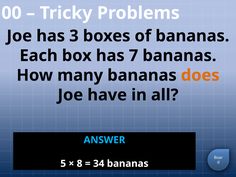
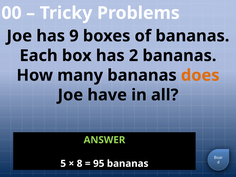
3: 3 -> 9
7: 7 -> 2
ANSWER colour: light blue -> light green
34: 34 -> 95
